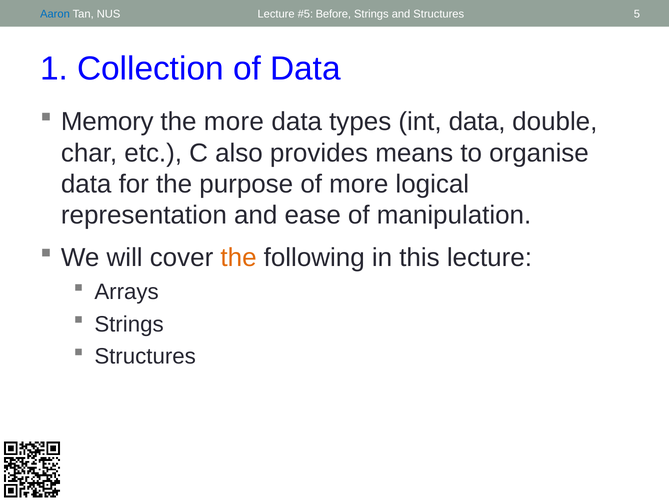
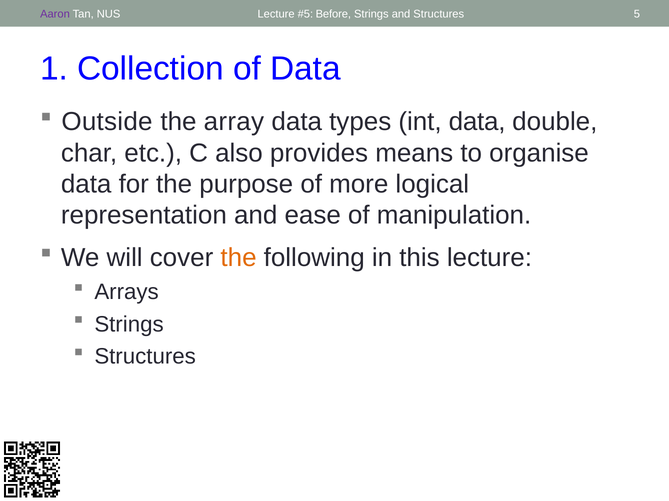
Aaron colour: blue -> purple
Memory: Memory -> Outside
the more: more -> array
